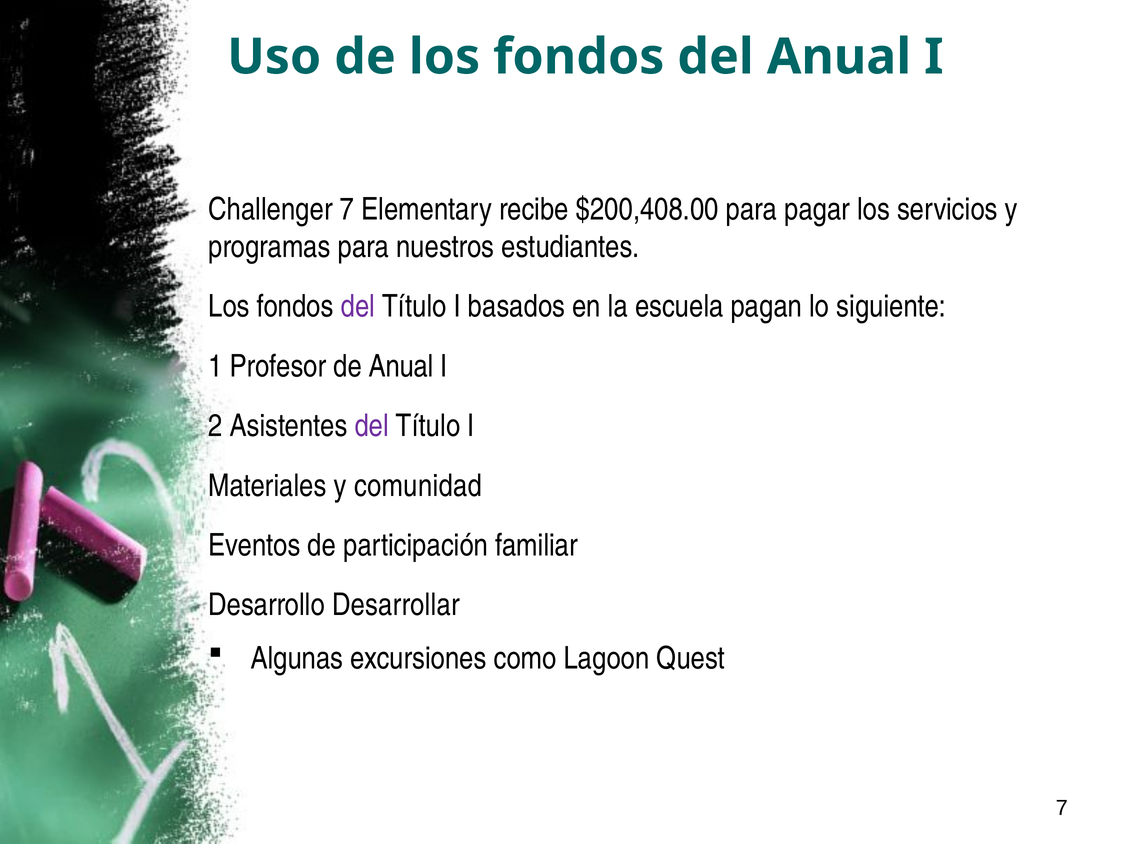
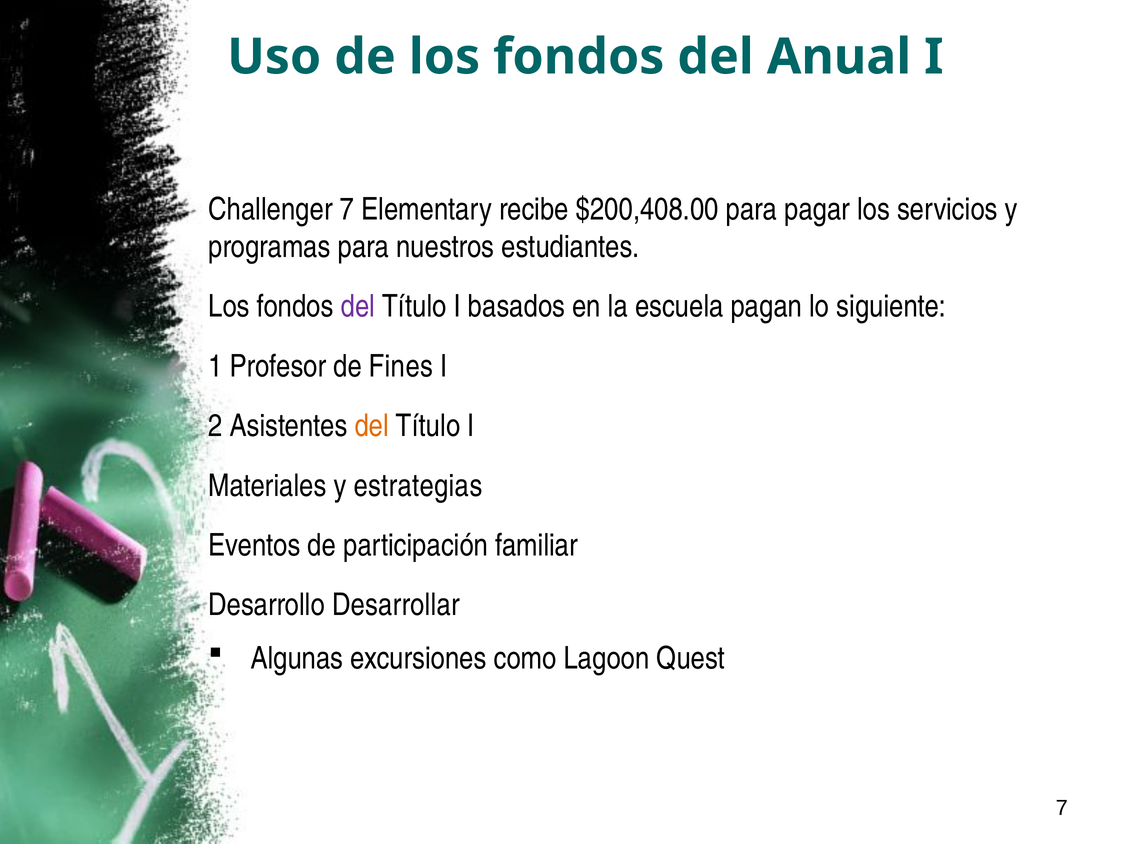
de Anual: Anual -> Fines
del at (372, 426) colour: purple -> orange
comunidad: comunidad -> estrategias
